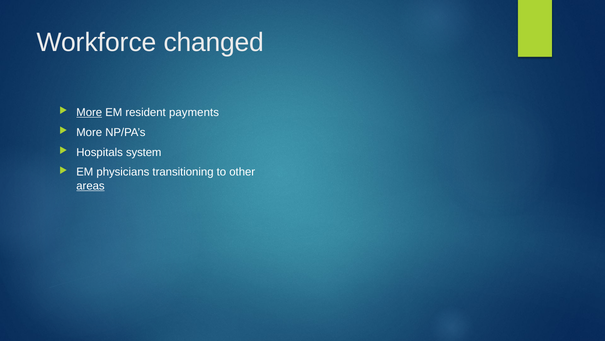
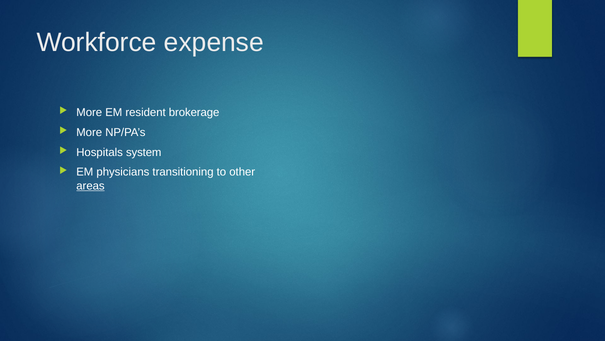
changed: changed -> expense
More at (89, 112) underline: present -> none
payments: payments -> brokerage
